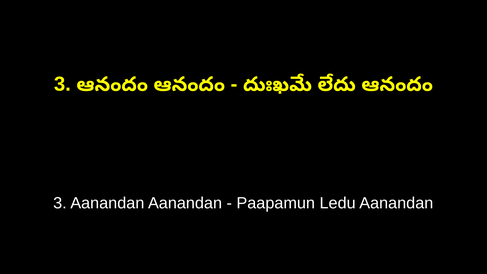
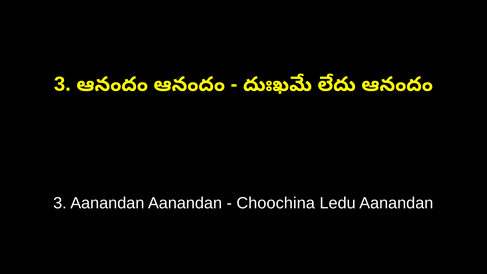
Paapamun: Paapamun -> Choochina
